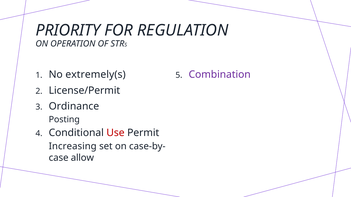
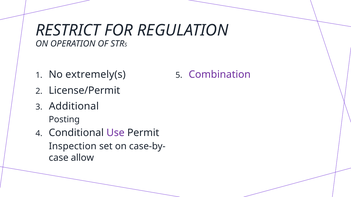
PRIORITY: PRIORITY -> RESTRICT
Ordinance: Ordinance -> Additional
Use colour: red -> purple
Increasing: Increasing -> Inspection
